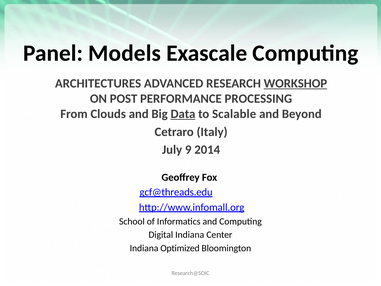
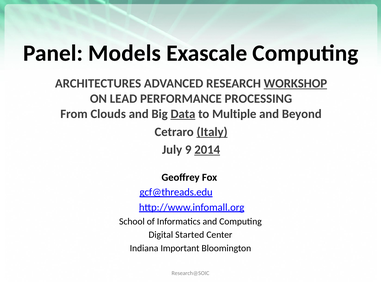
POST: POST -> LEAD
Scalable: Scalable -> Multiple
Italy underline: none -> present
2014 underline: none -> present
Digital Indiana: Indiana -> Started
Optimized: Optimized -> Important
